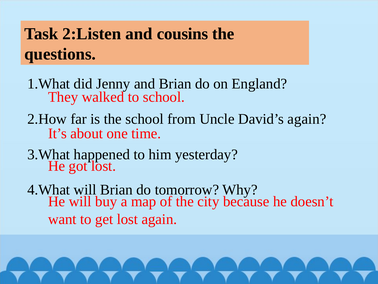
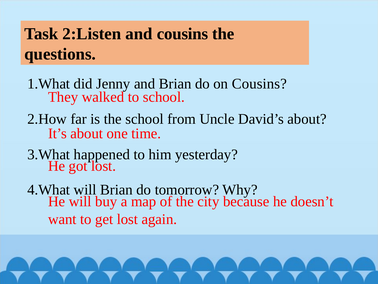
on England: England -> Cousins
David’s again: again -> about
